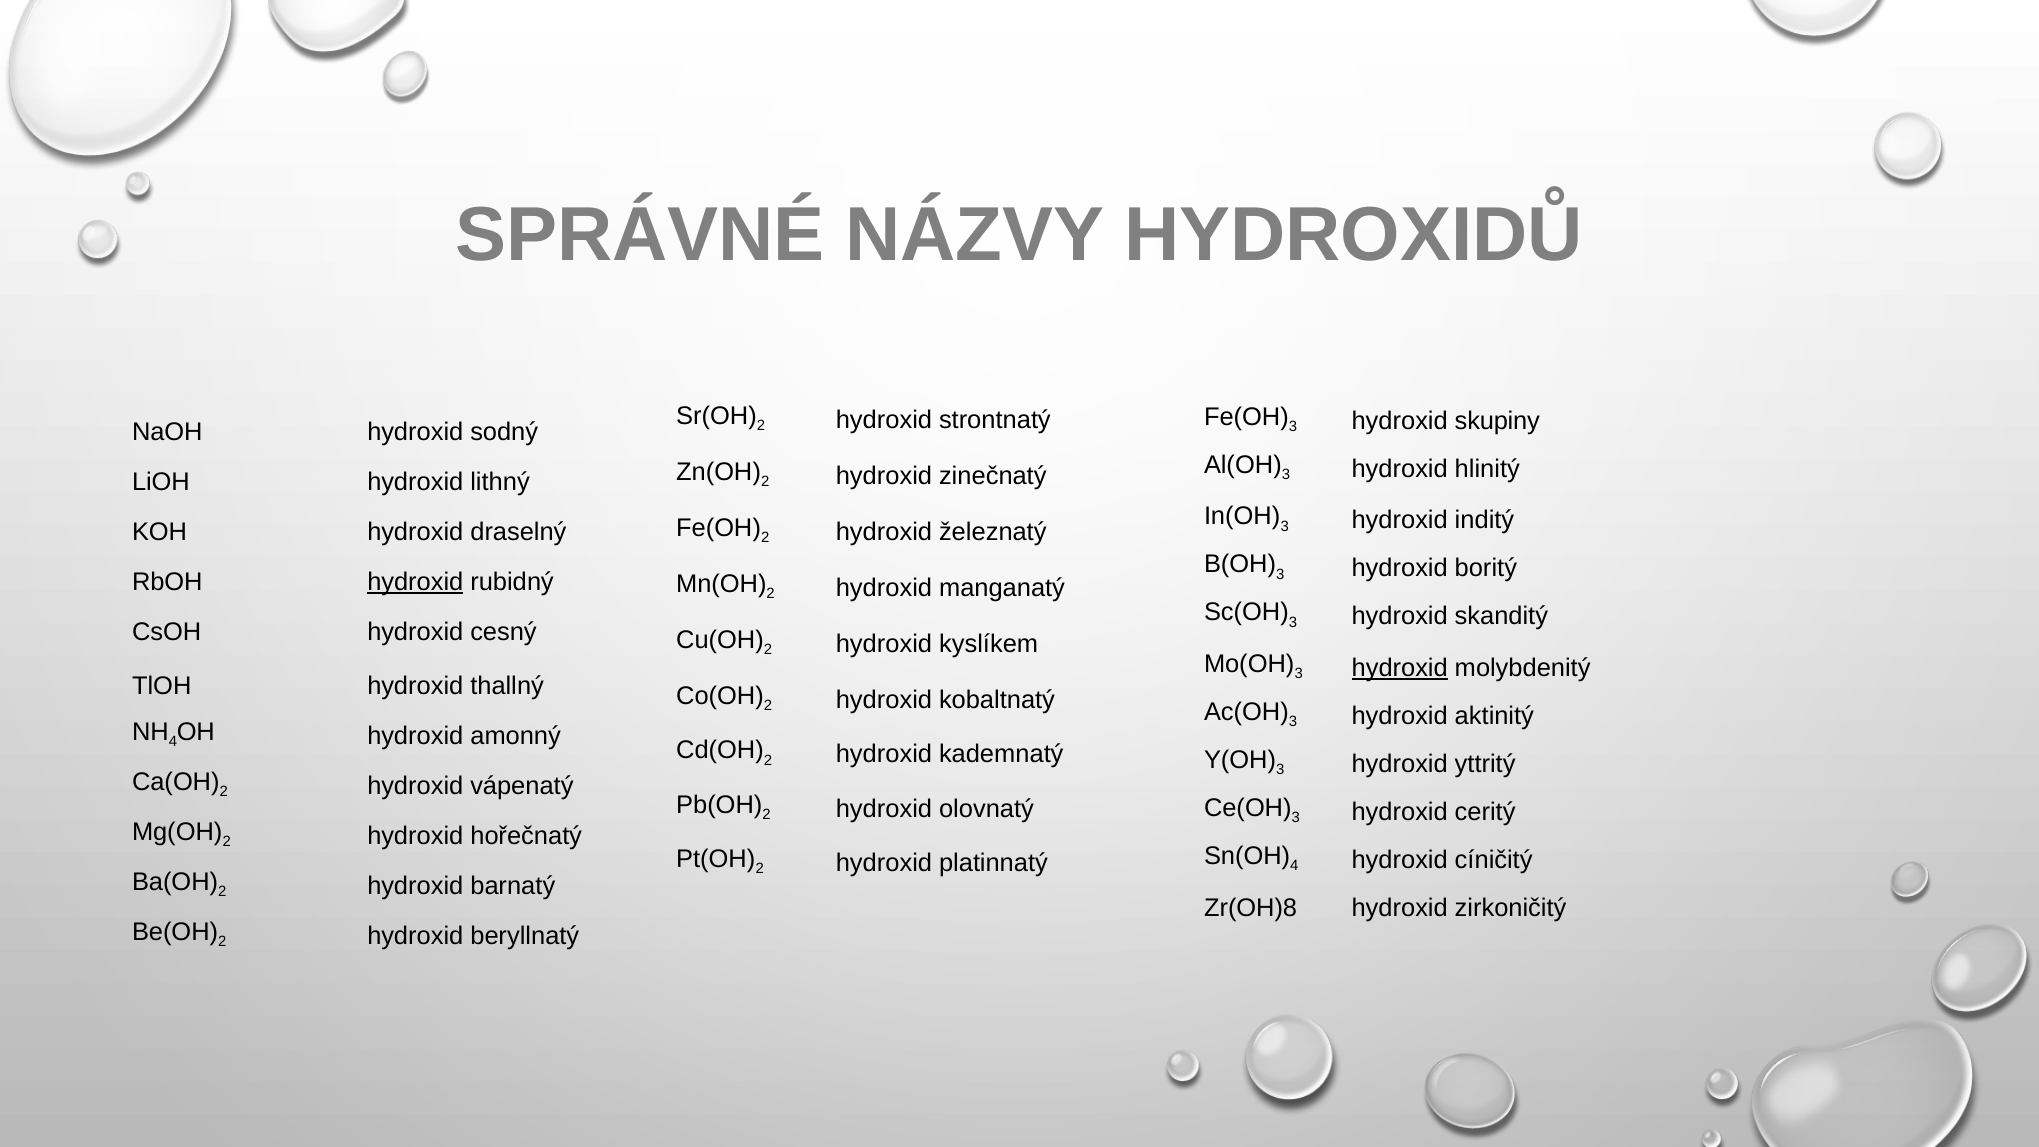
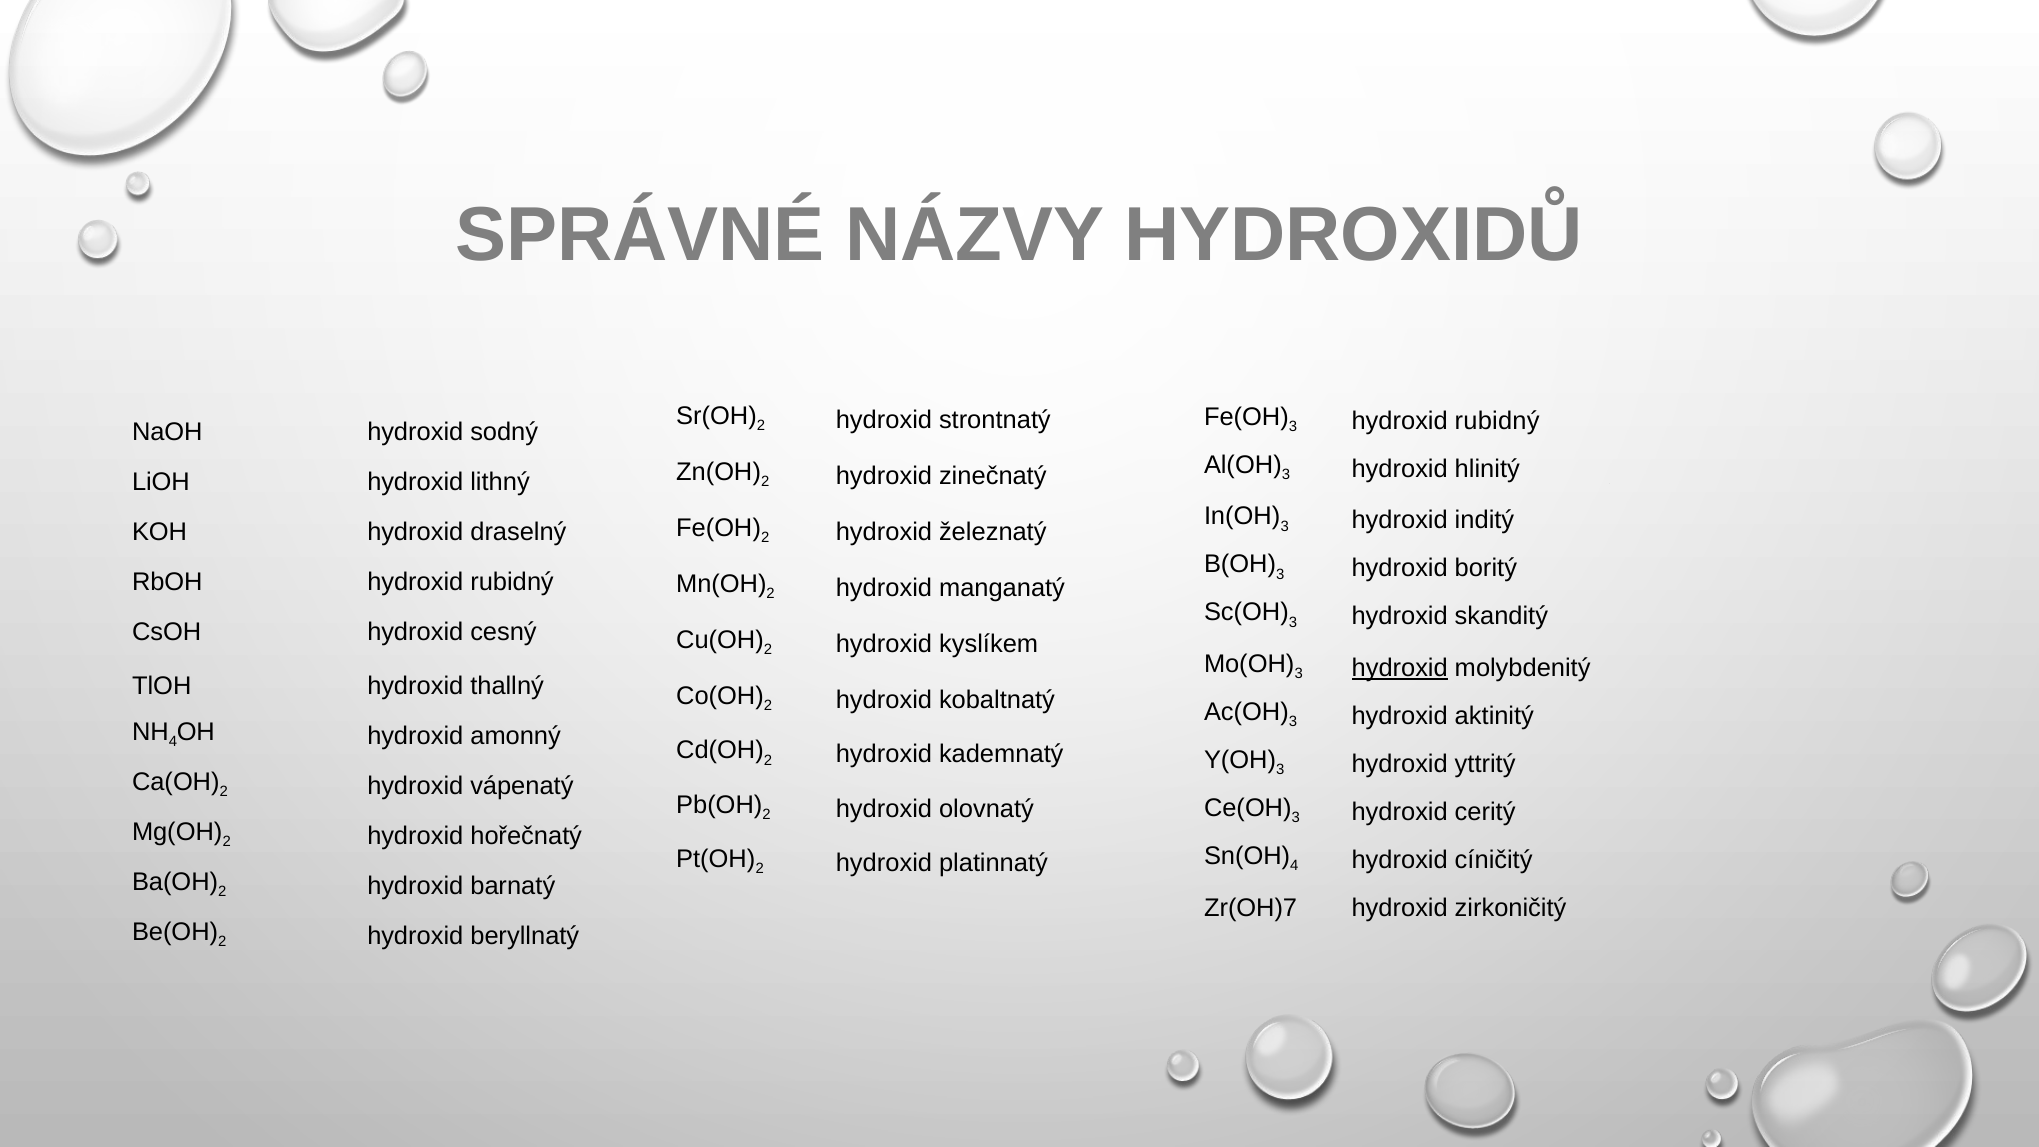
skupiny at (1497, 421): skupiny -> rubidný
hydroxid at (415, 582) underline: present -> none
Zr(OH)8: Zr(OH)8 -> Zr(OH)7
